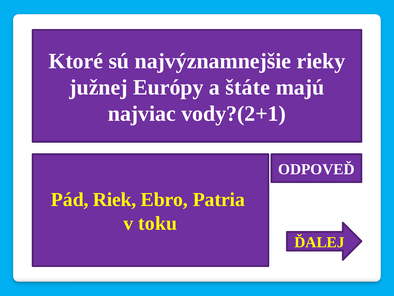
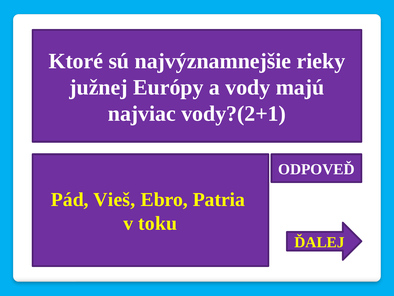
štáte: štáte -> vody
Riek: Riek -> Vieš
